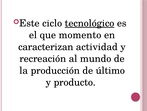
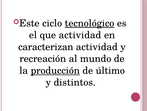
que momento: momento -> actividad
producción underline: none -> present
producto: producto -> distintos
